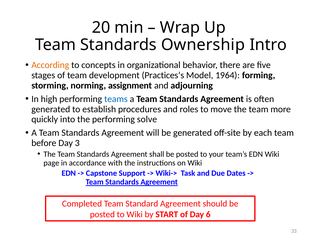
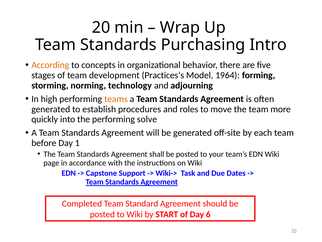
Ownership: Ownership -> Purchasing
assignment: assignment -> technology
teams colour: blue -> orange
3: 3 -> 1
